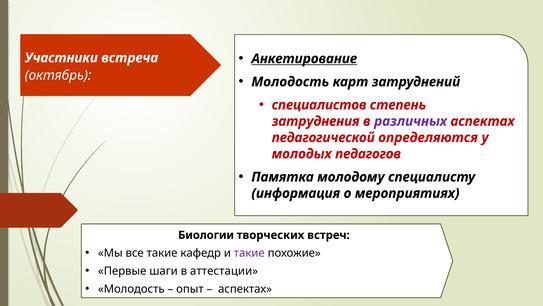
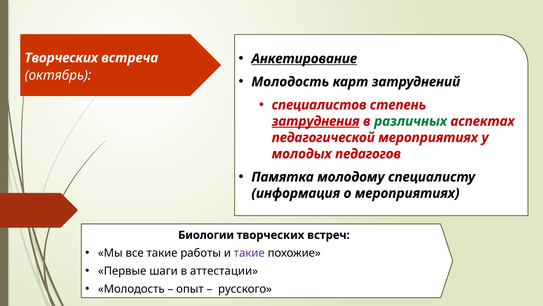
Участники at (61, 58): Участники -> Творческих
затруднения underline: none -> present
различных colour: purple -> green
педагогической определяются: определяются -> мероприятиях
кафедр: кафедр -> работы
аспектах at (245, 288): аспектах -> русского
